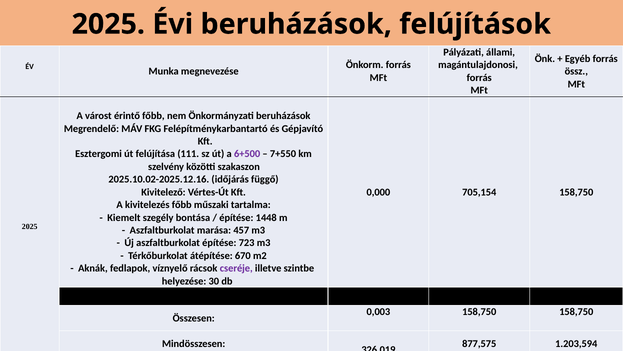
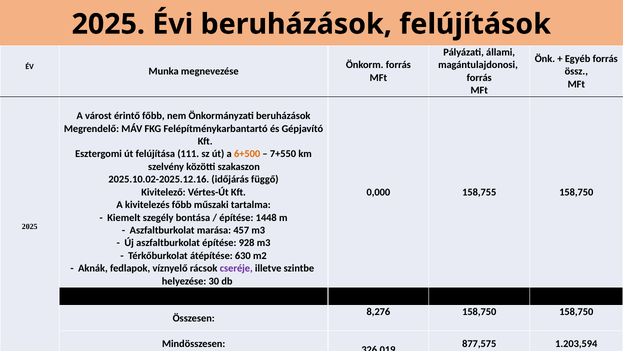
6+500 colour: purple -> orange
705,154: 705,154 -> 158,755
723: 723 -> 928
670: 670 -> 630
0,003: 0,003 -> 8,276
